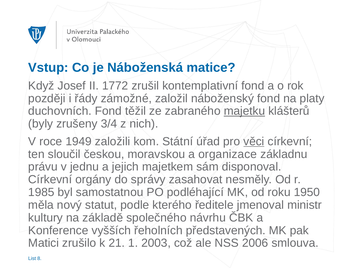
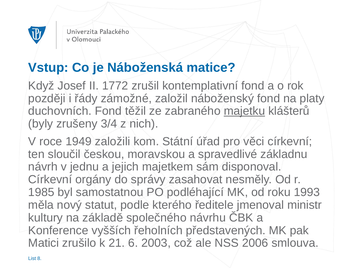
věci underline: present -> none
organizace: organizace -> spravedlivé
právu: právu -> návrh
1950: 1950 -> 1993
1: 1 -> 6
